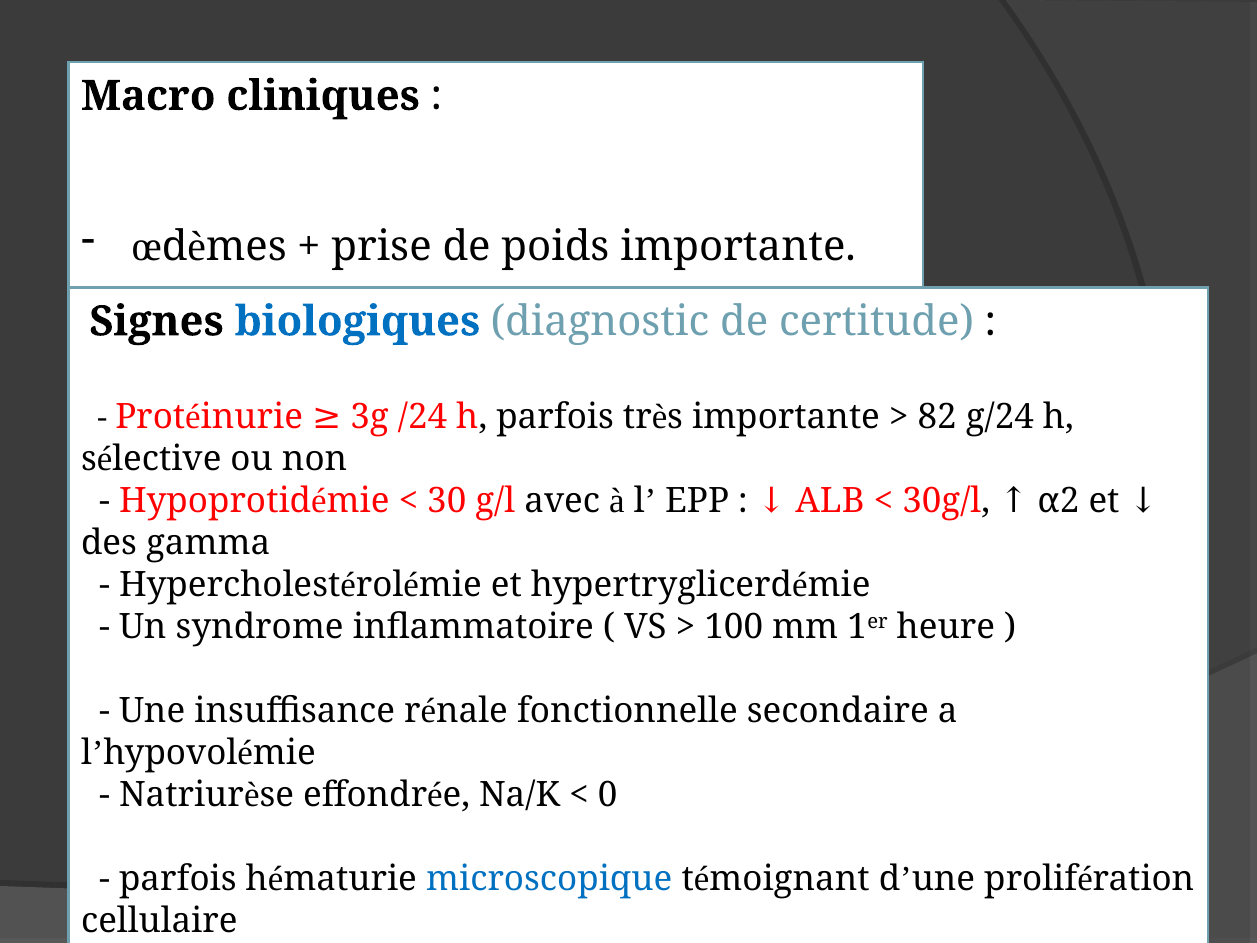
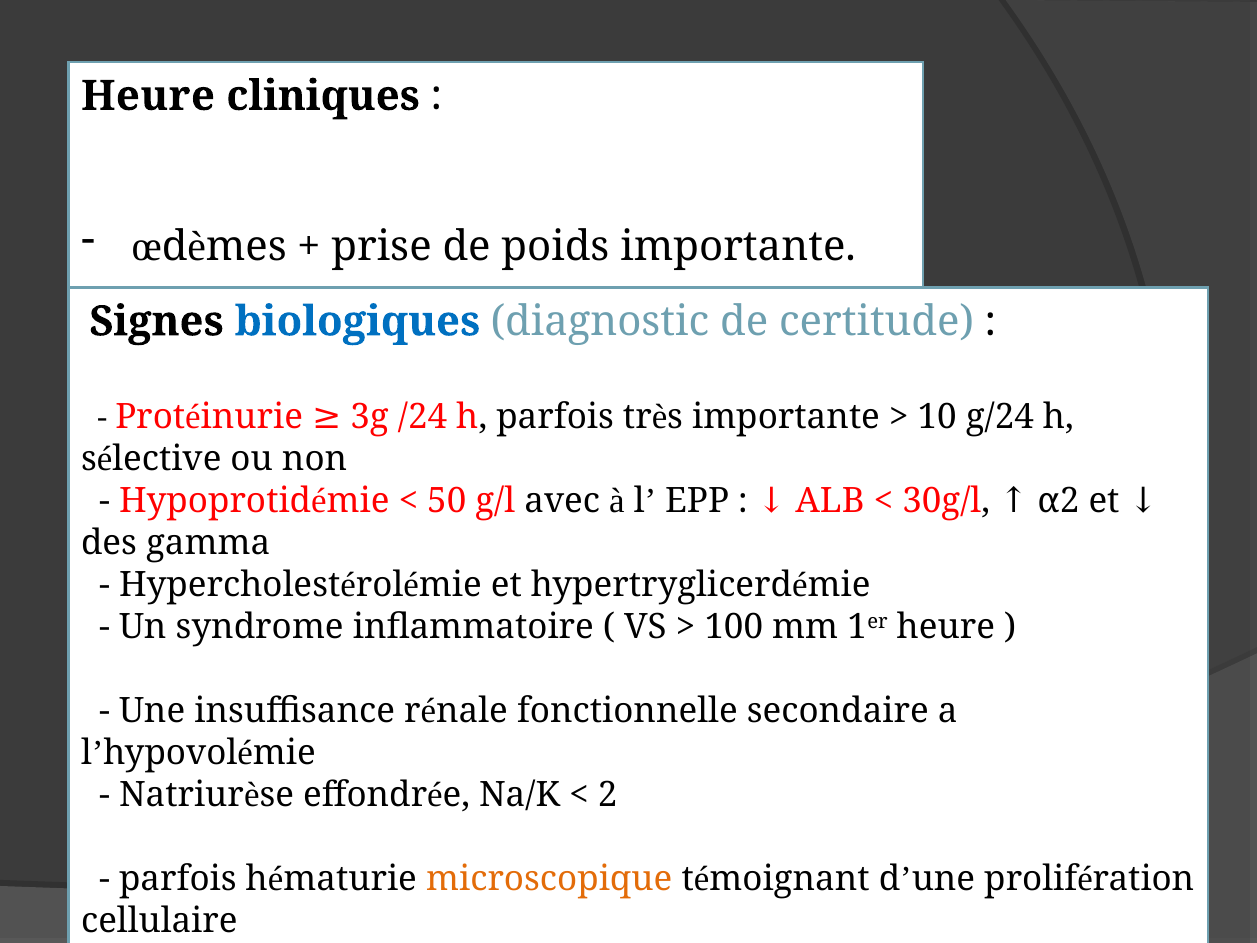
Macro at (148, 96): Macro -> Heure
82: 82 -> 10
30: 30 -> 50
0: 0 -> 2
microscopique colour: blue -> orange
